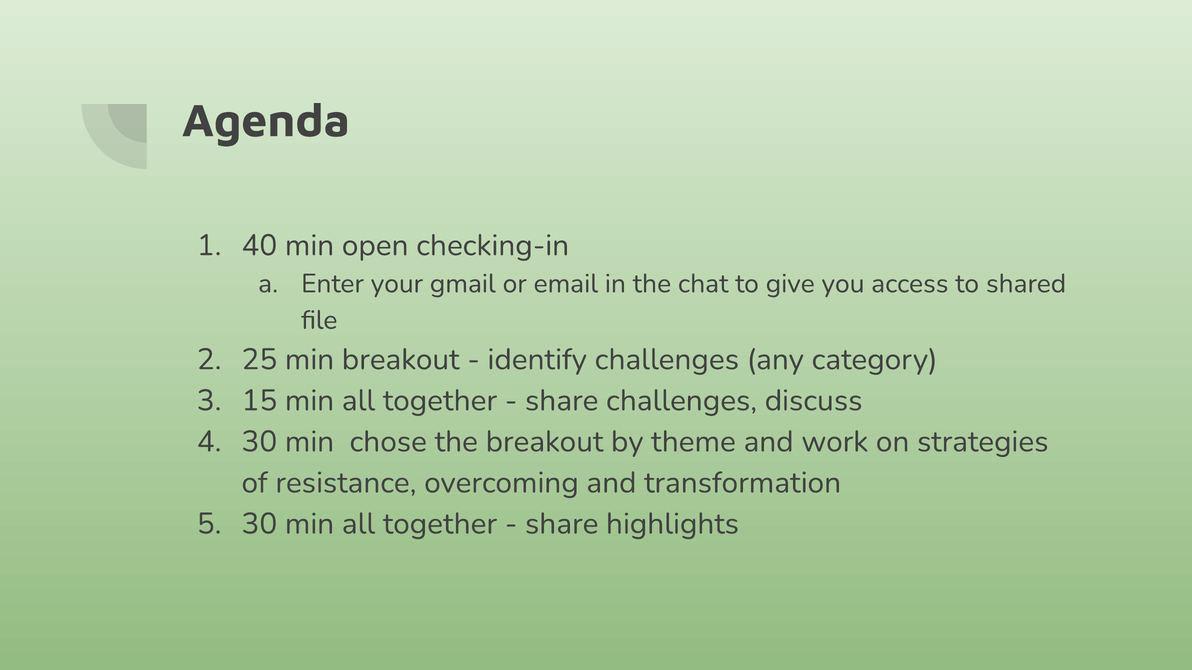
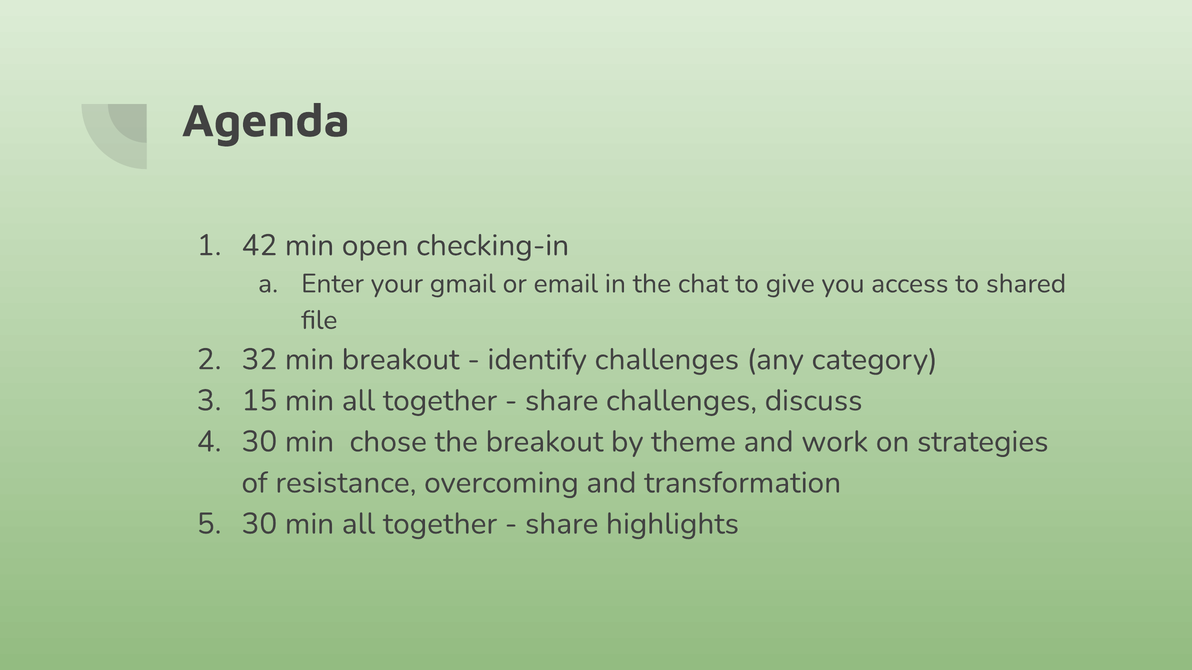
40: 40 -> 42
25: 25 -> 32
